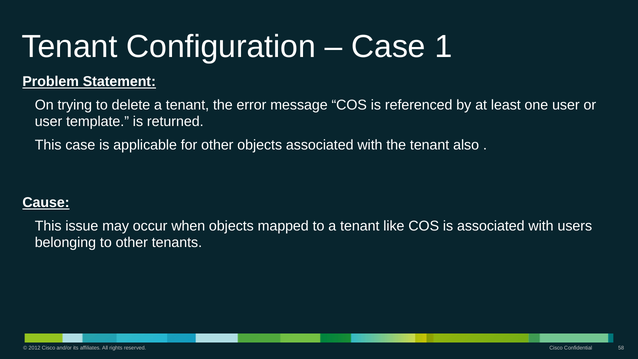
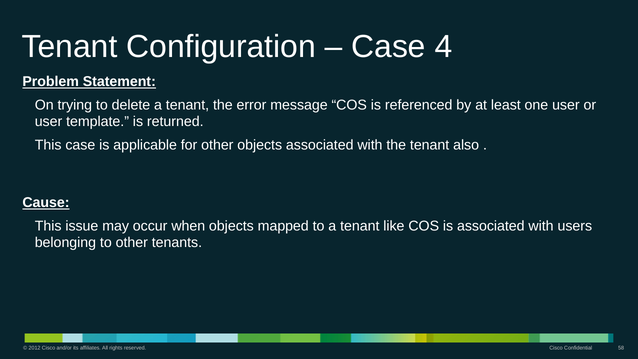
1: 1 -> 4
